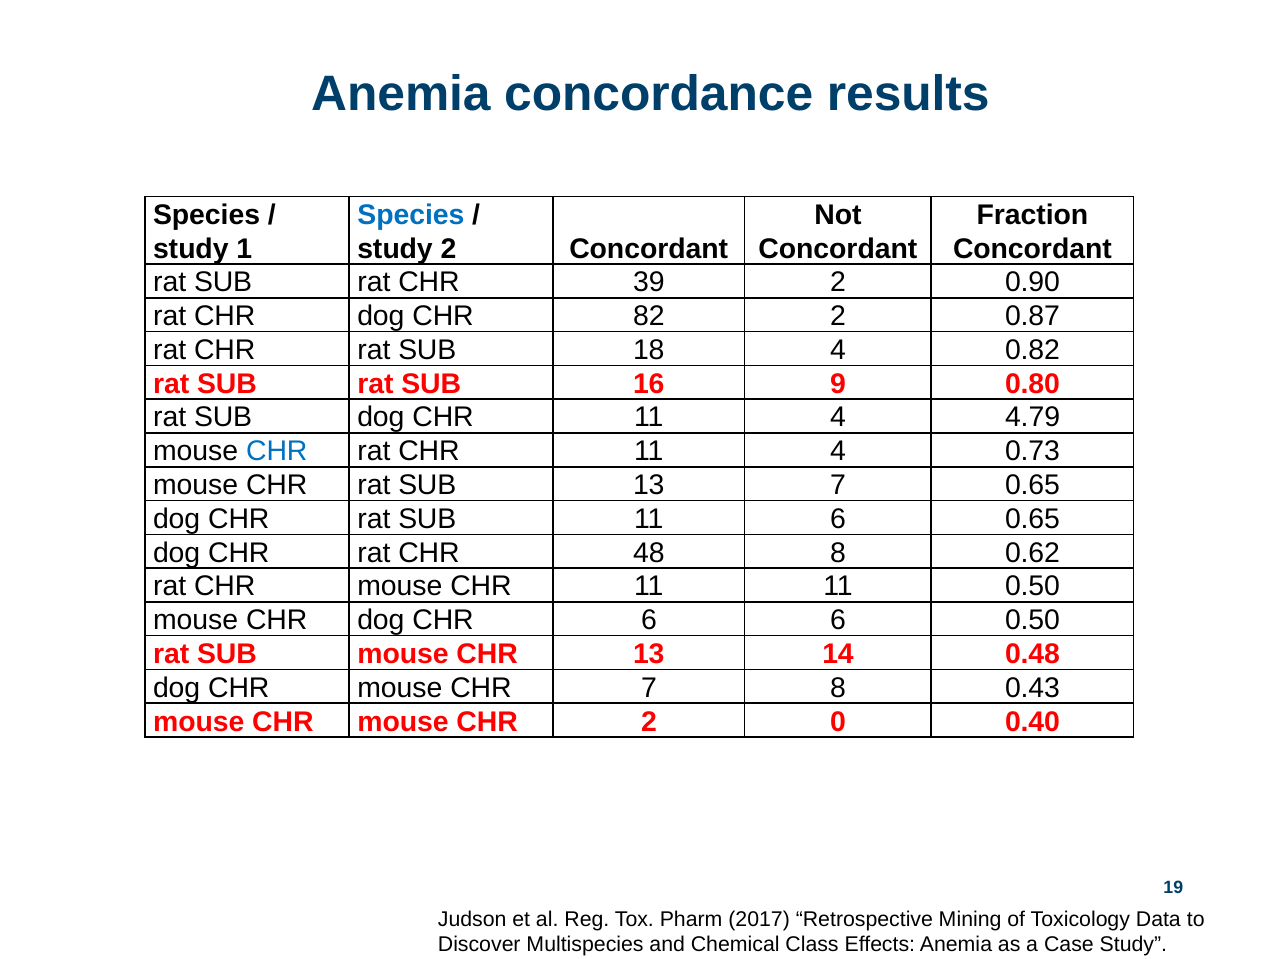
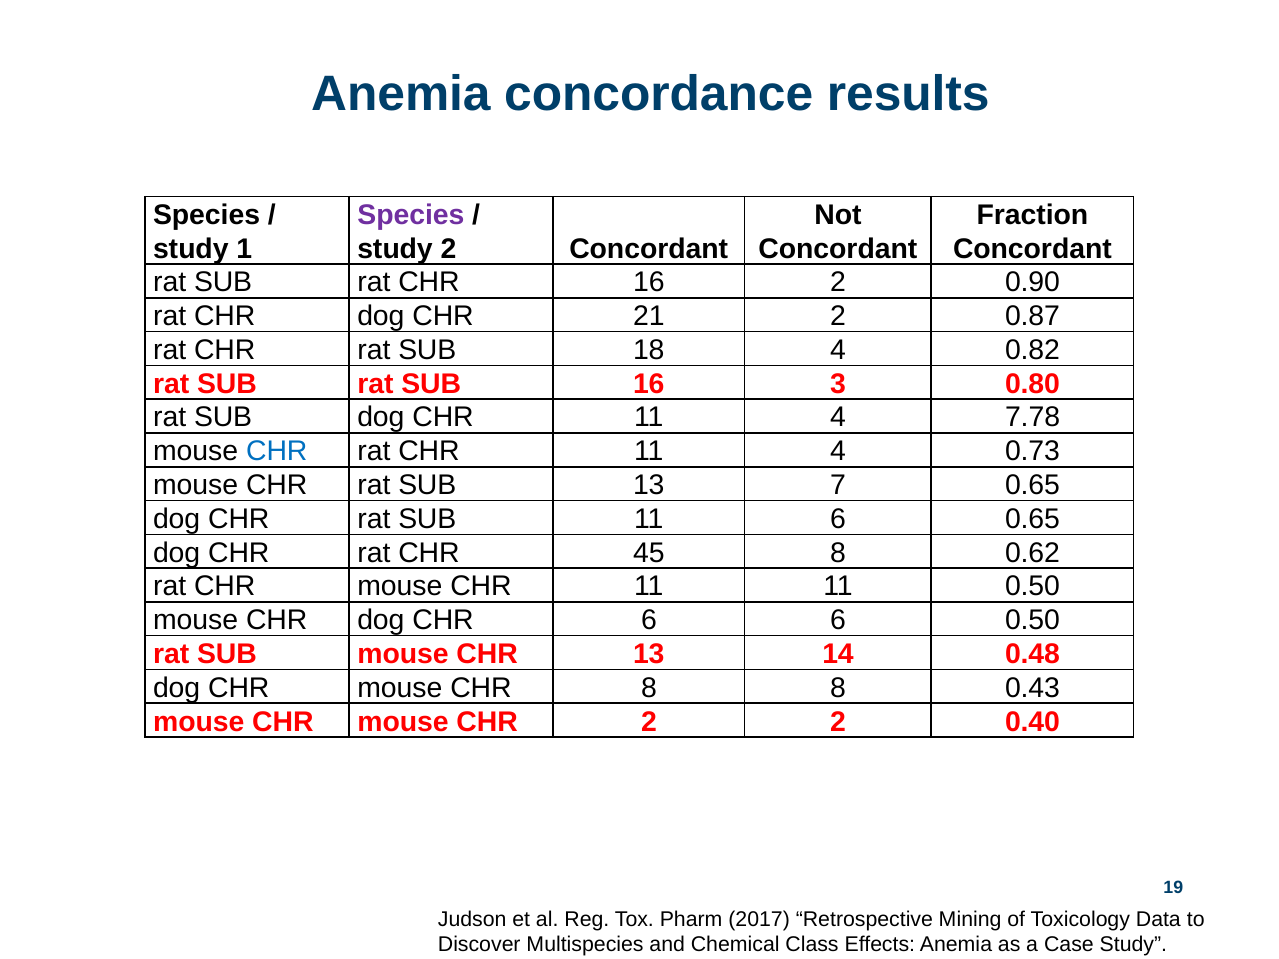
Species at (411, 215) colour: blue -> purple
CHR 39: 39 -> 16
82: 82 -> 21
9: 9 -> 3
4.79: 4.79 -> 7.78
48: 48 -> 45
CHR 7: 7 -> 8
2 0: 0 -> 2
